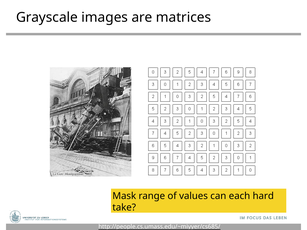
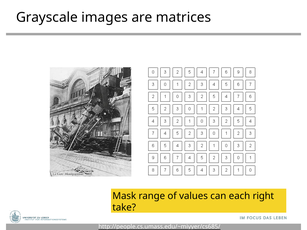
hard: hard -> right
